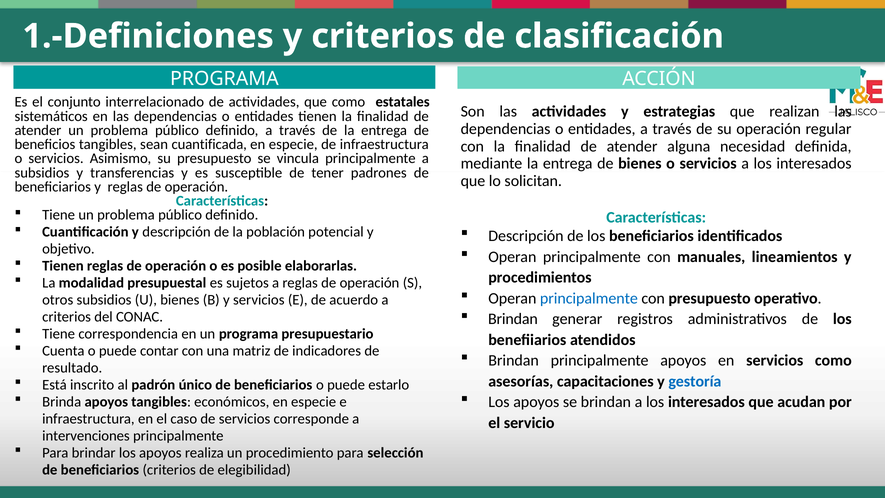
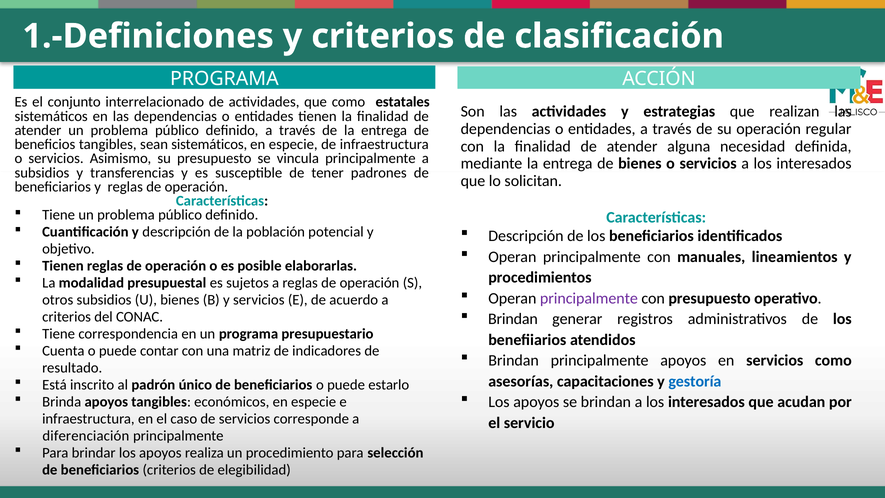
sean cuantificada: cuantificada -> sistemáticos
principalmente at (589, 298) colour: blue -> purple
intervenciones: intervenciones -> diferenciación
